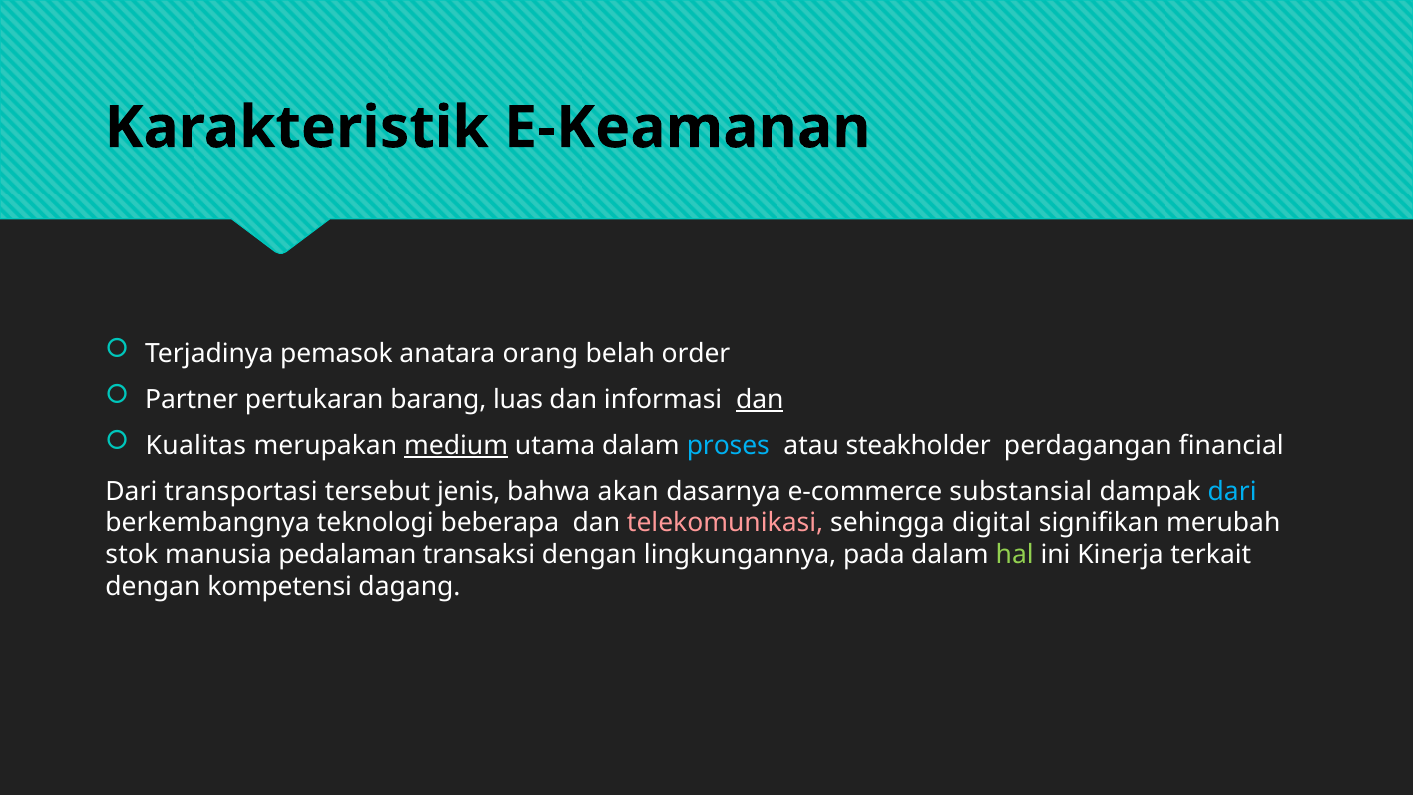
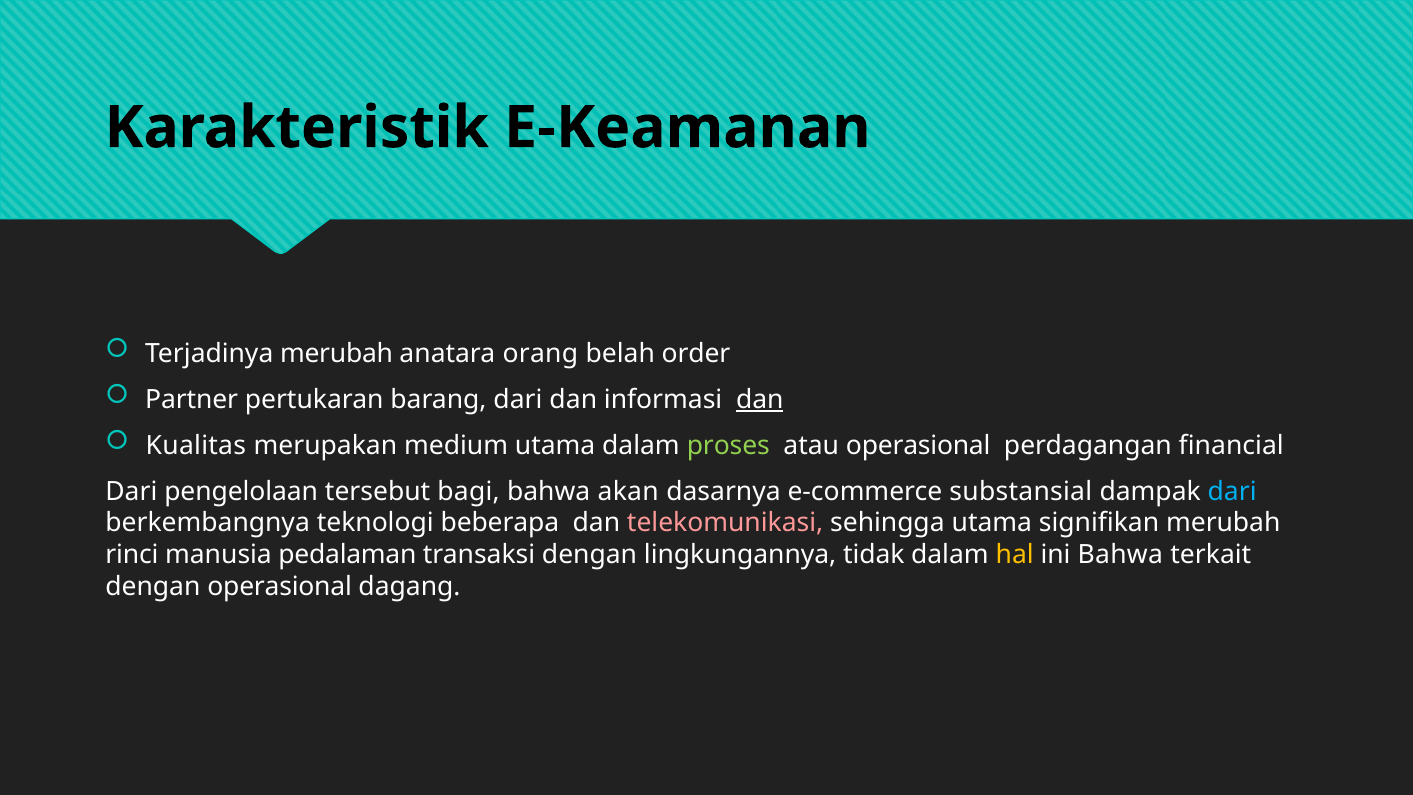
Terjadinya pemasok: pemasok -> merubah
barang luas: luas -> dari
medium underline: present -> none
proses colour: light blue -> light green
atau steakholder: steakholder -> operasional
transportasi: transportasi -> pengelolaan
jenis: jenis -> bagi
sehingga digital: digital -> utama
stok: stok -> rinci
pada: pada -> tidak
hal colour: light green -> yellow
ini Kinerja: Kinerja -> Bahwa
dengan kompetensi: kompetensi -> operasional
